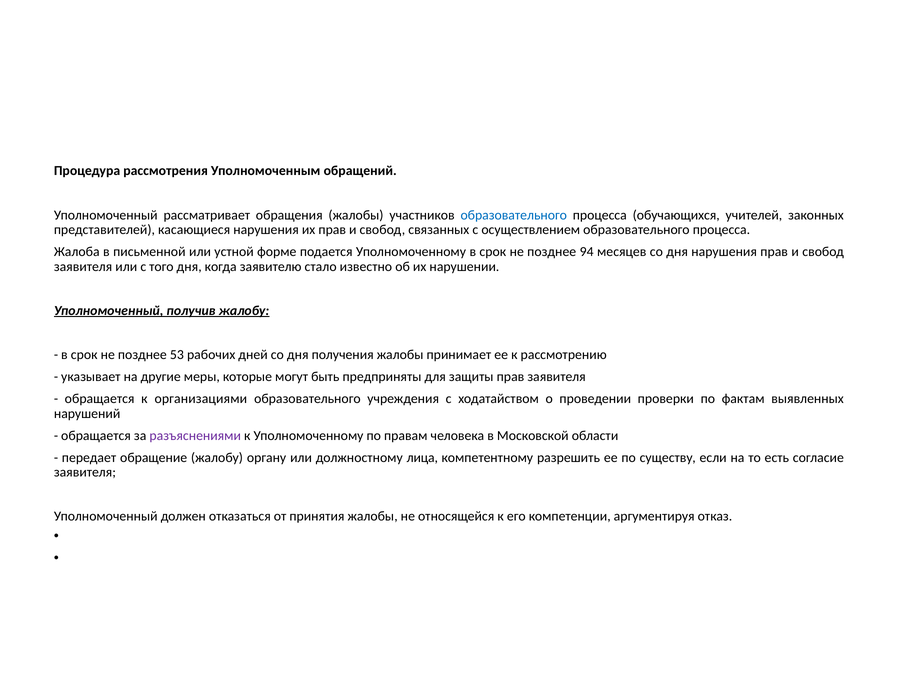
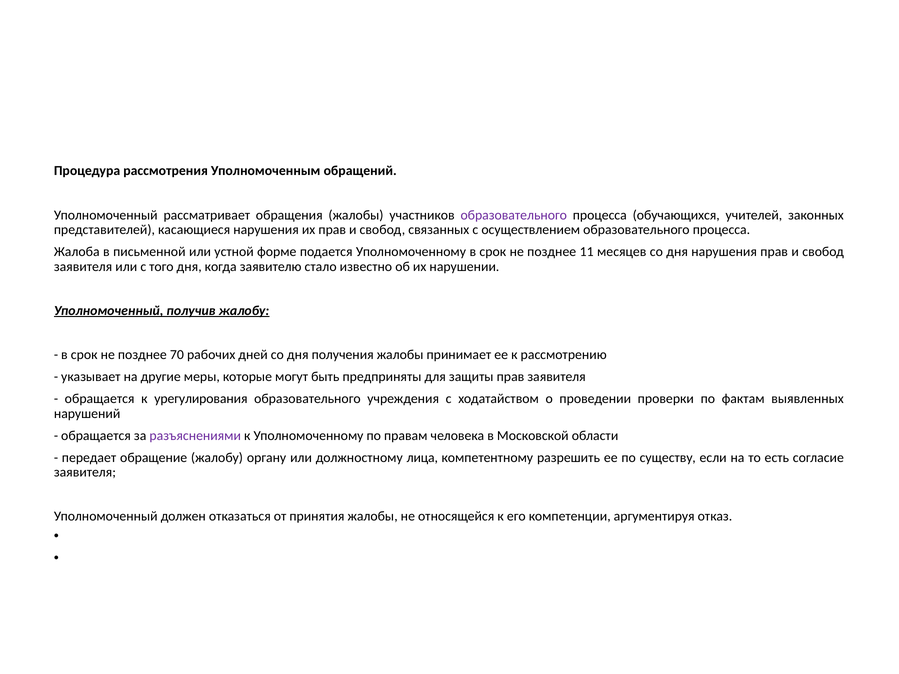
образовательного at (514, 215) colour: blue -> purple
94: 94 -> 11
53: 53 -> 70
организациями: организациями -> урегулирования
